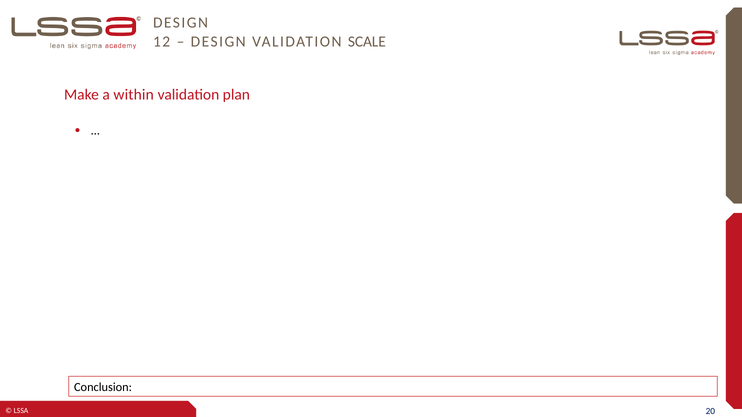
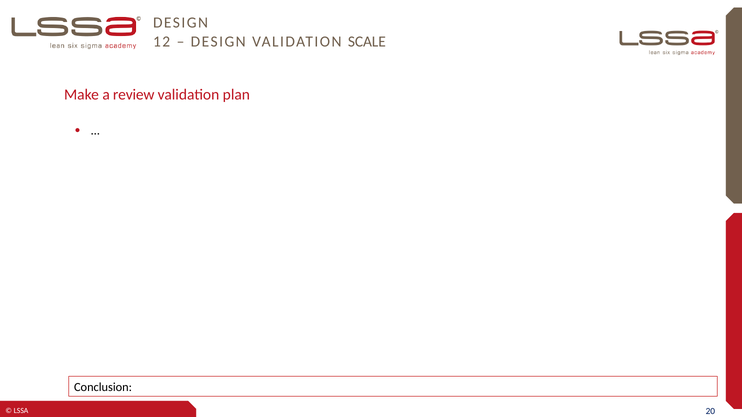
within: within -> review
